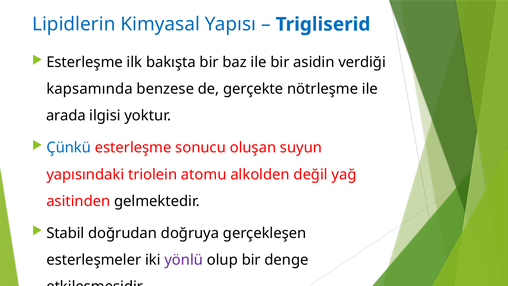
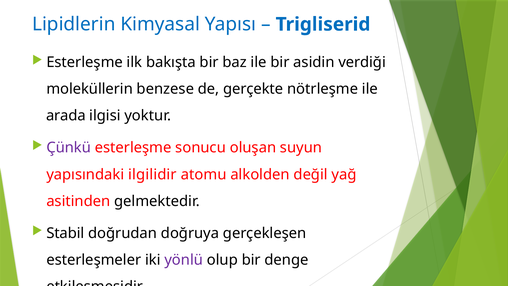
kapsamında: kapsamında -> moleküllerin
Çünkü colour: blue -> purple
triolein: triolein -> ilgilidir
